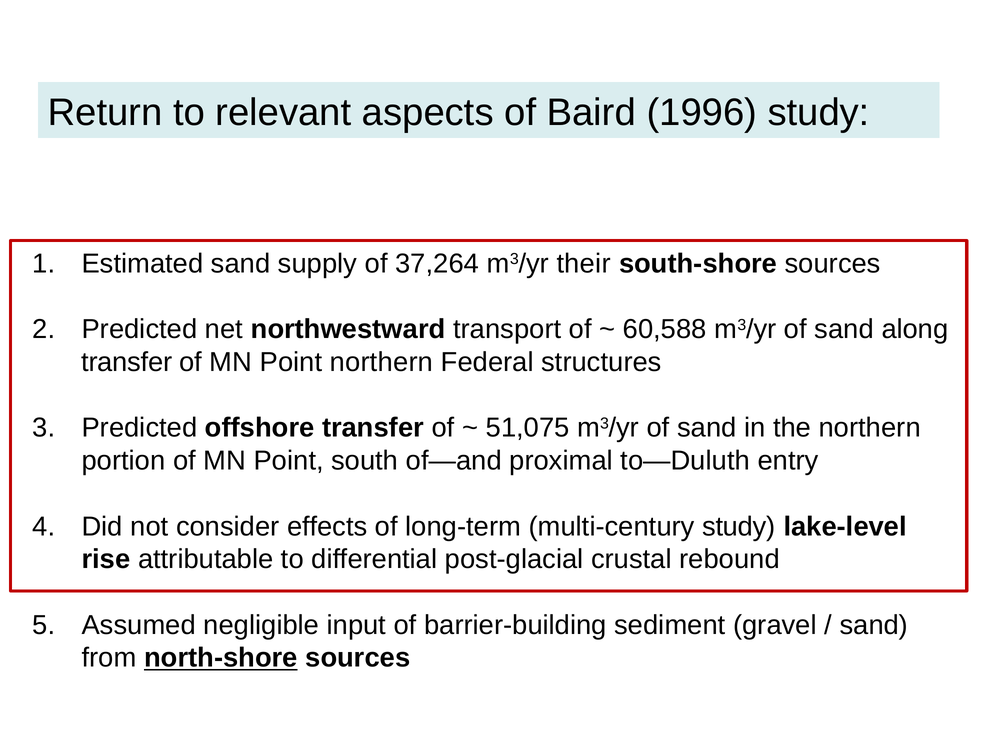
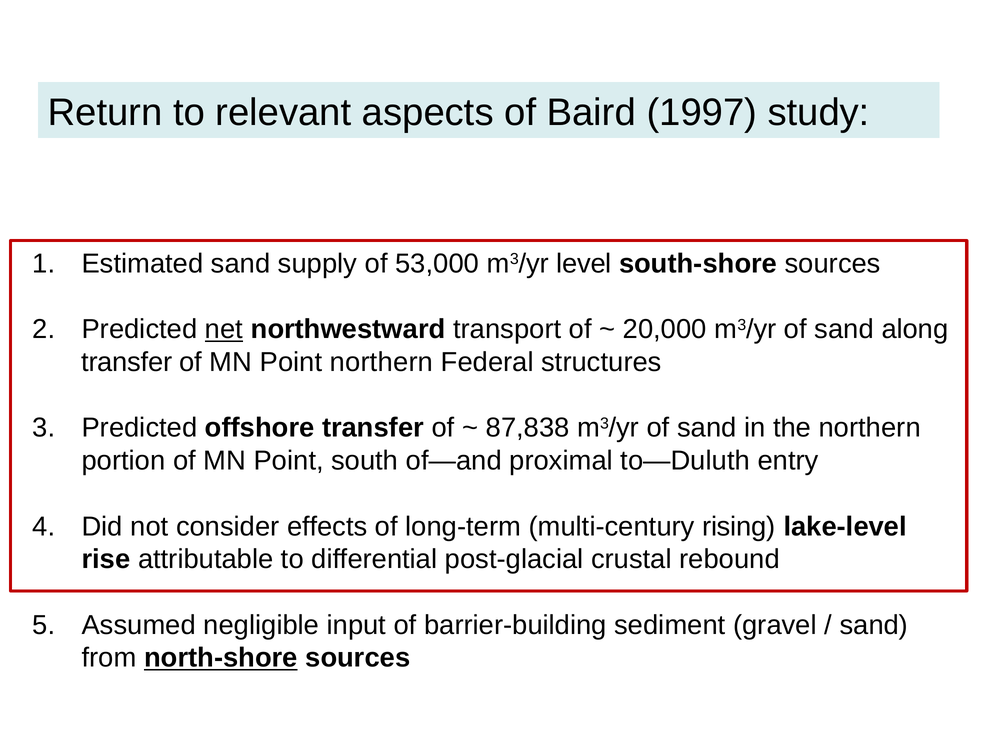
1996: 1996 -> 1997
37,264: 37,264 -> 53,000
their: their -> level
net underline: none -> present
60,588: 60,588 -> 20,000
51,075: 51,075 -> 87,838
multi-century study: study -> rising
